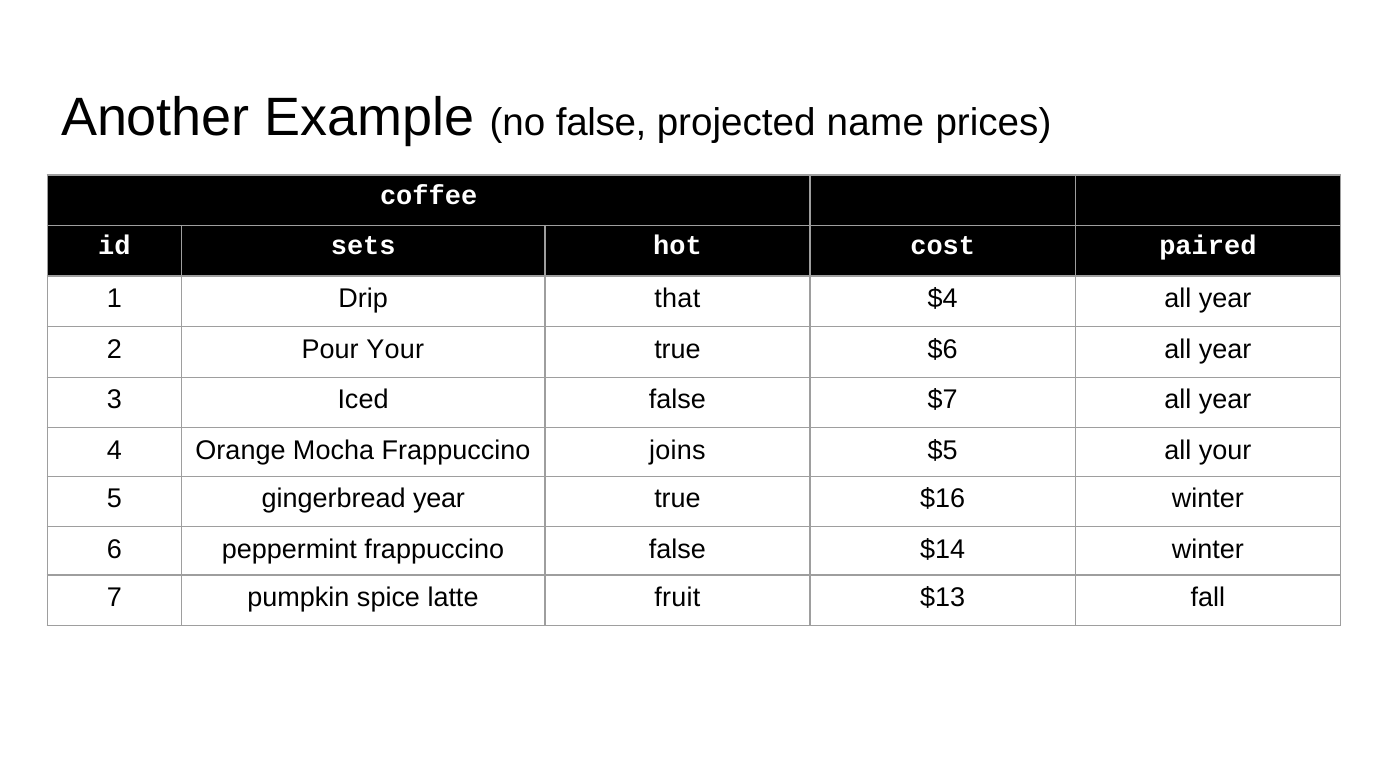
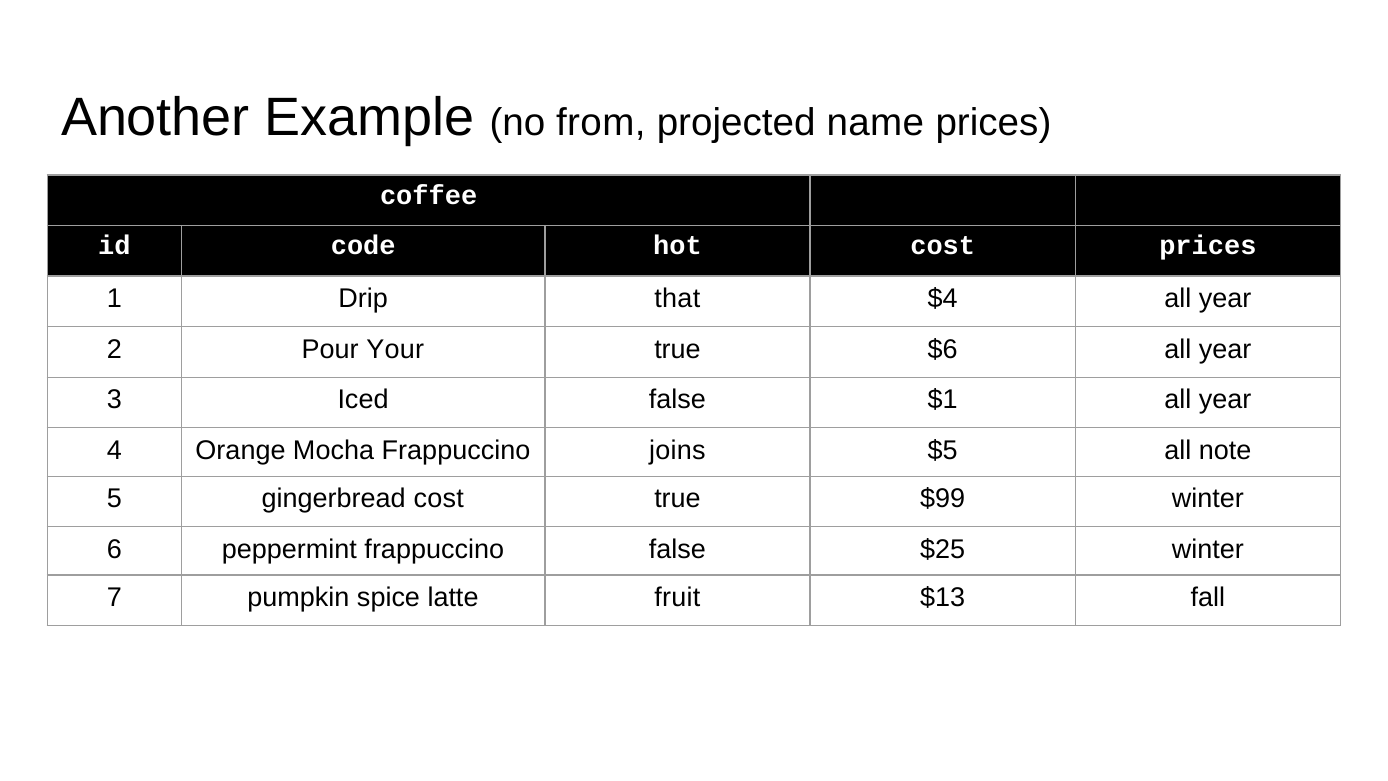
no false: false -> from
sets: sets -> code
cost paired: paired -> prices
$7: $7 -> $1
all your: your -> note
gingerbread year: year -> cost
$16: $16 -> $99
$14: $14 -> $25
